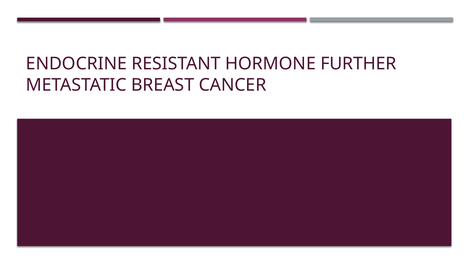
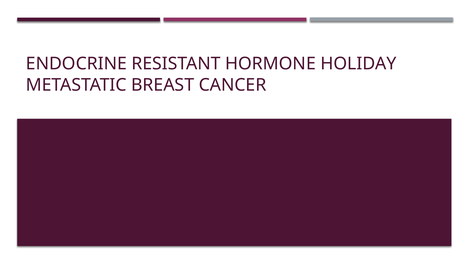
FURTHER: FURTHER -> HOLIDAY
